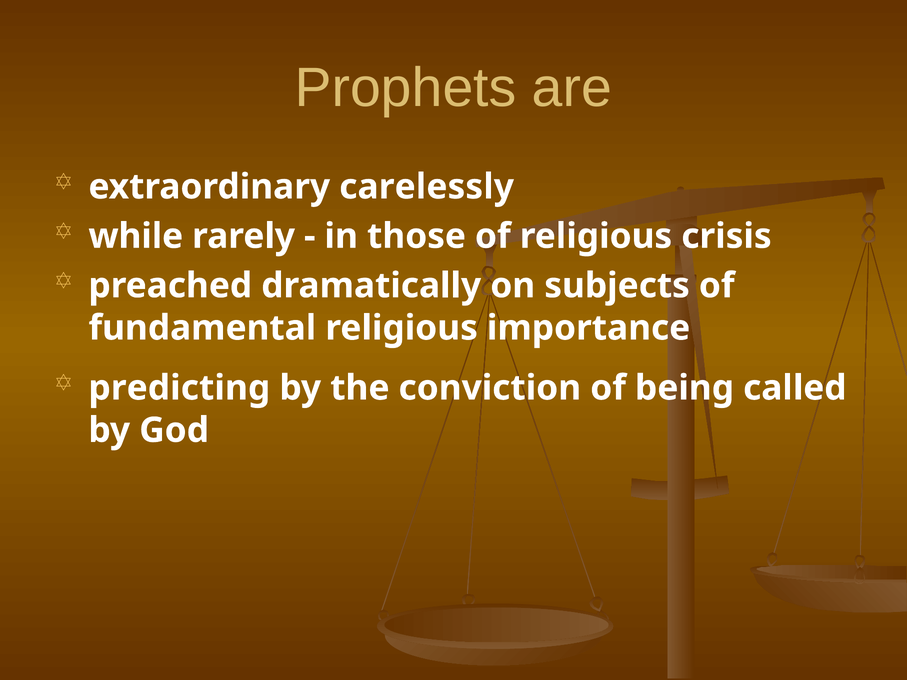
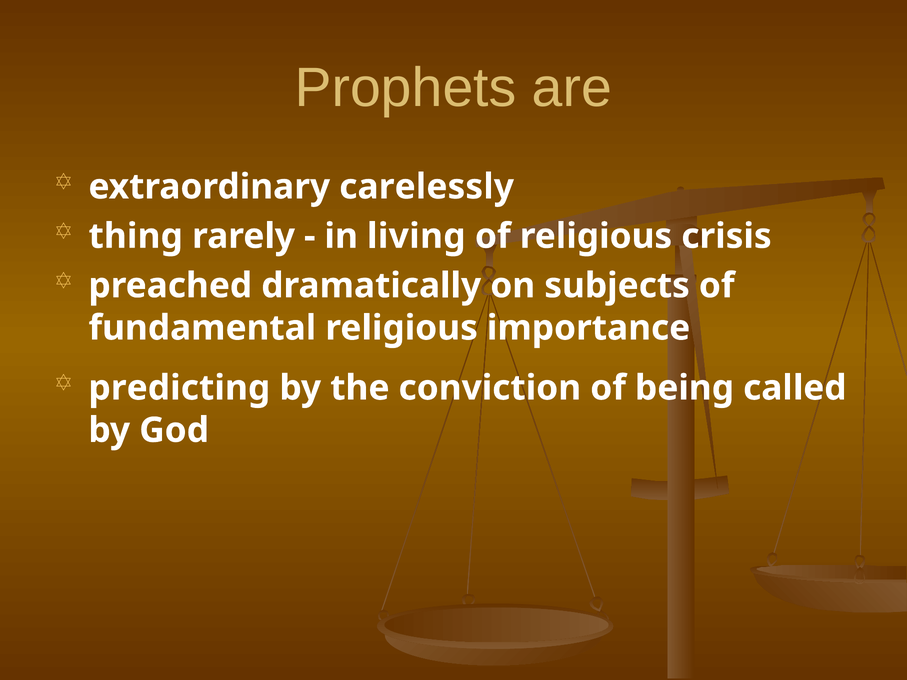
while: while -> thing
those: those -> living
